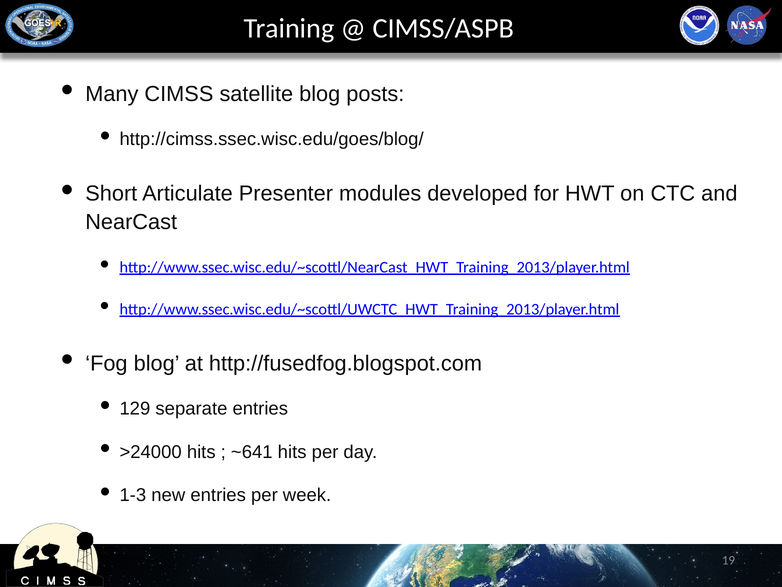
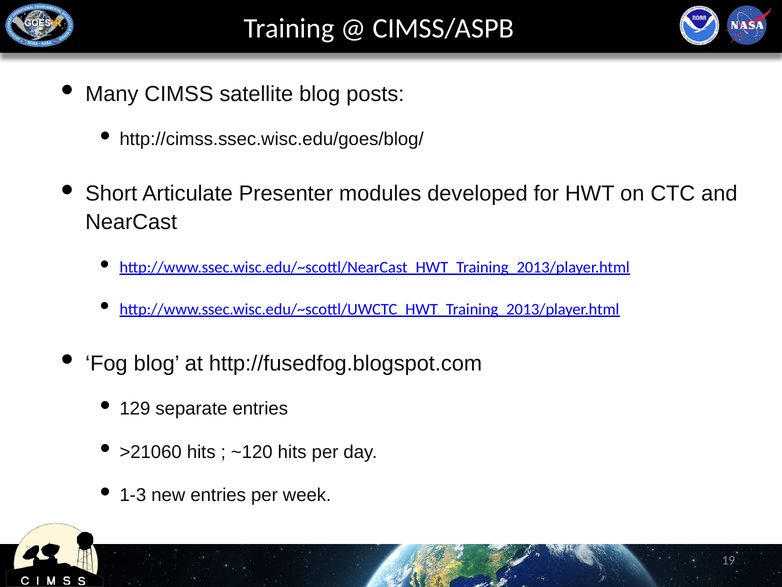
>24000: >24000 -> >21060
~641: ~641 -> ~120
